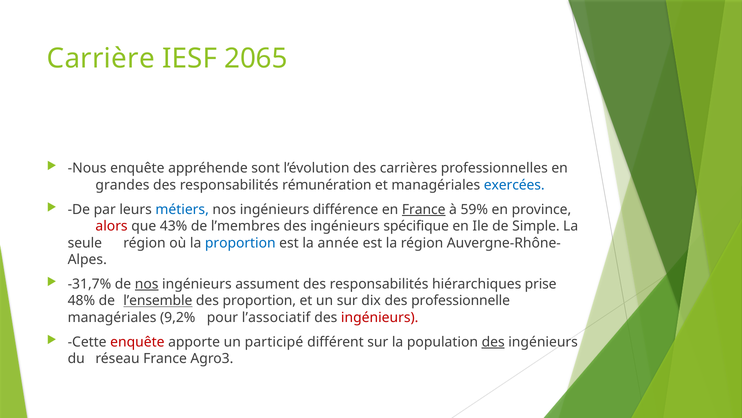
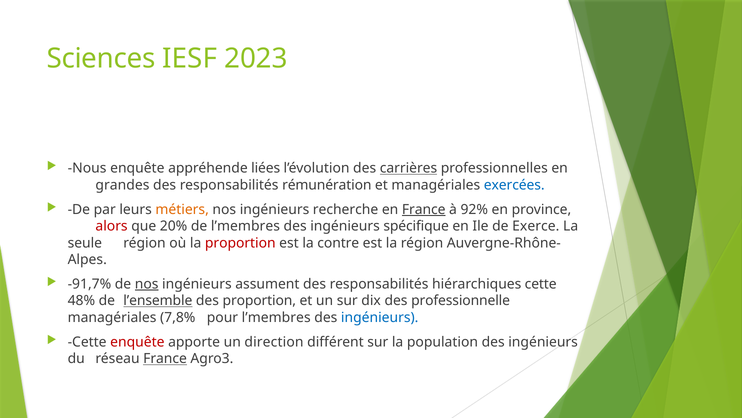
Carrière: Carrière -> Sciences
2065: 2065 -> 2023
sont: sont -> liées
carrières underline: none -> present
métiers colour: blue -> orange
différence: différence -> recherche
59%: 59% -> 92%
43%: 43% -> 20%
Simple: Simple -> Exerce
proportion at (240, 243) colour: blue -> red
année: année -> contre
-31,7%: -31,7% -> -91,7%
hiérarchiques prise: prise -> cette
9,2%: 9,2% -> 7,8%
pour l’associatif: l’associatif -> l’membres
ingénieurs at (380, 317) colour: red -> blue
participé: participé -> direction
des at (493, 341) underline: present -> none
France at (165, 358) underline: none -> present
